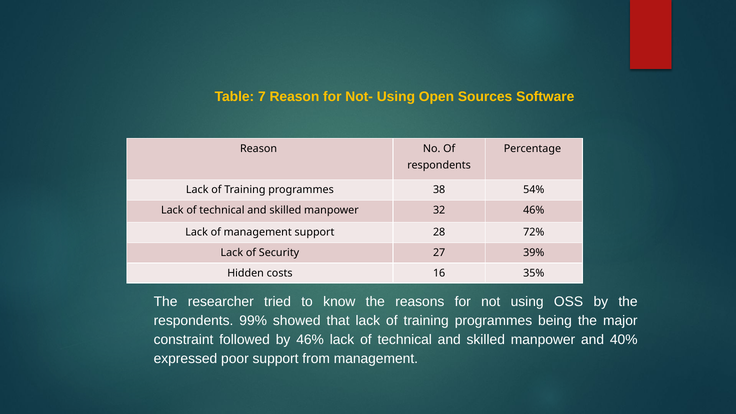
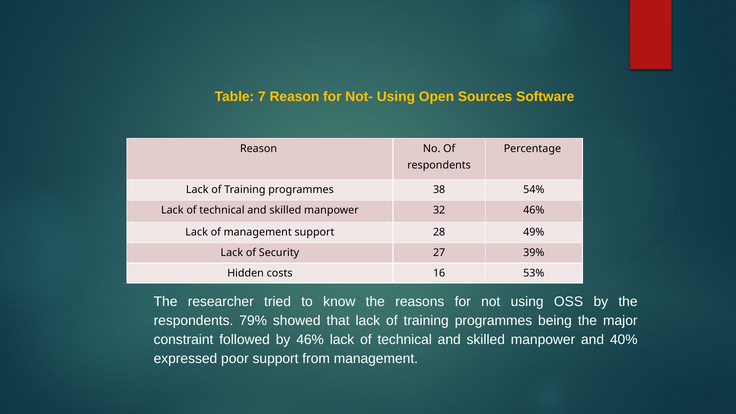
72%: 72% -> 49%
35%: 35% -> 53%
99%: 99% -> 79%
